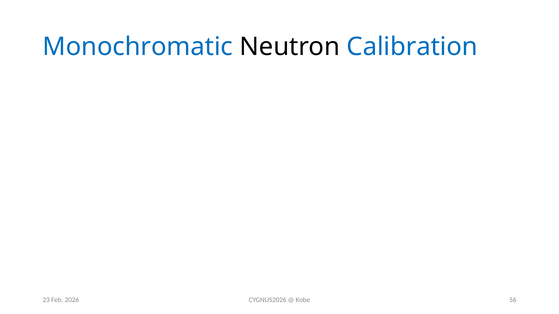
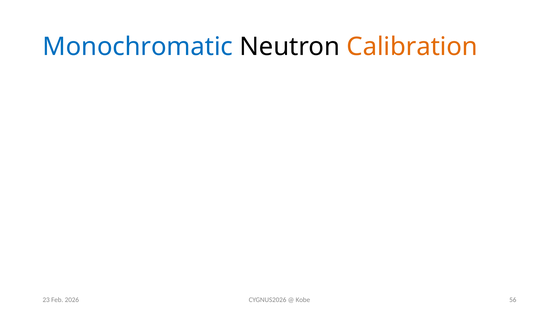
Calibration colour: blue -> orange
